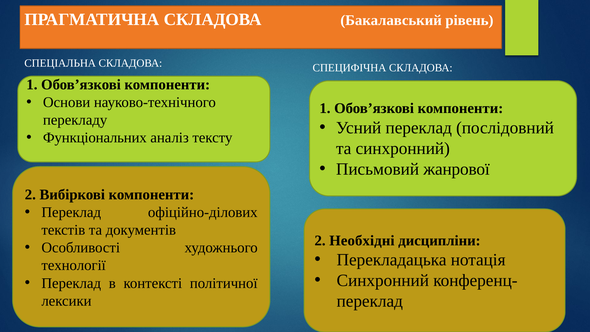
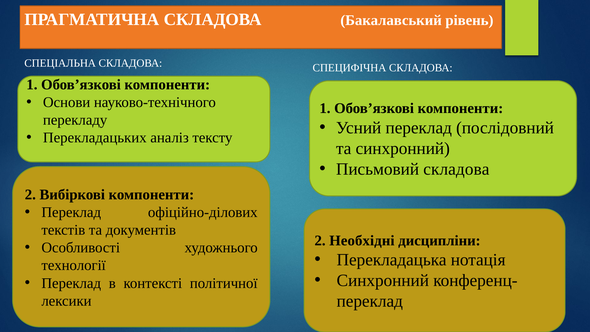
Функціональних: Функціональних -> Перекладацьких
Письмовий жанрової: жанрової -> складова
